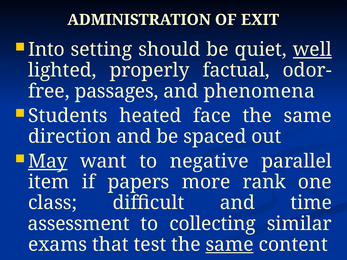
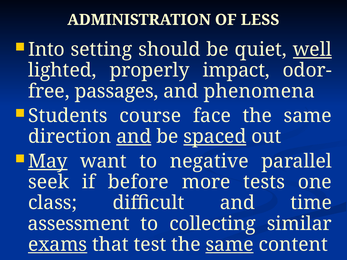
EXIT: EXIT -> LESS
factual: factual -> impact
heated: heated -> course
and at (134, 137) underline: none -> present
spaced underline: none -> present
item: item -> seek
papers: papers -> before
rank: rank -> tests
exams underline: none -> present
